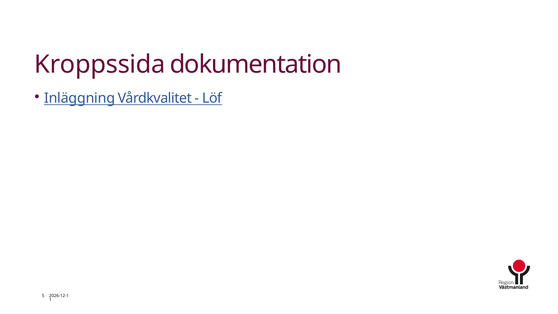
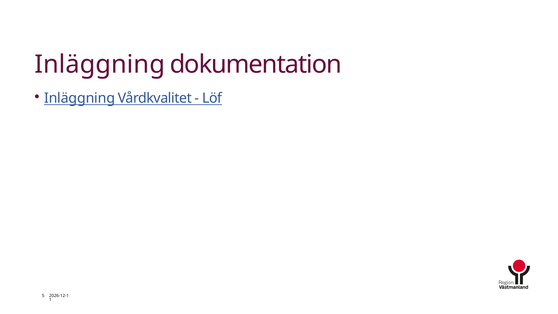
Kroppssida at (100, 64): Kroppssida -> Inläggning
